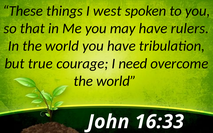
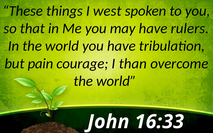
true: true -> pain
need: need -> than
